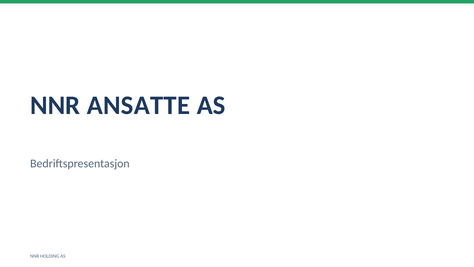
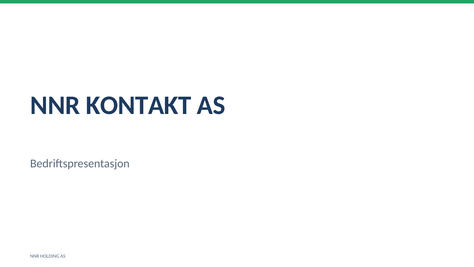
ANSATTE: ANSATTE -> KONTAKT
